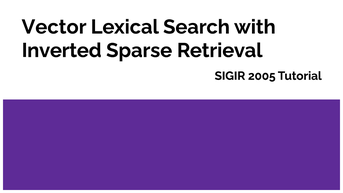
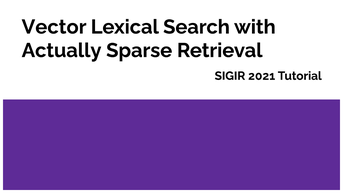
Inverted: Inverted -> Actually
2005: 2005 -> 2021
